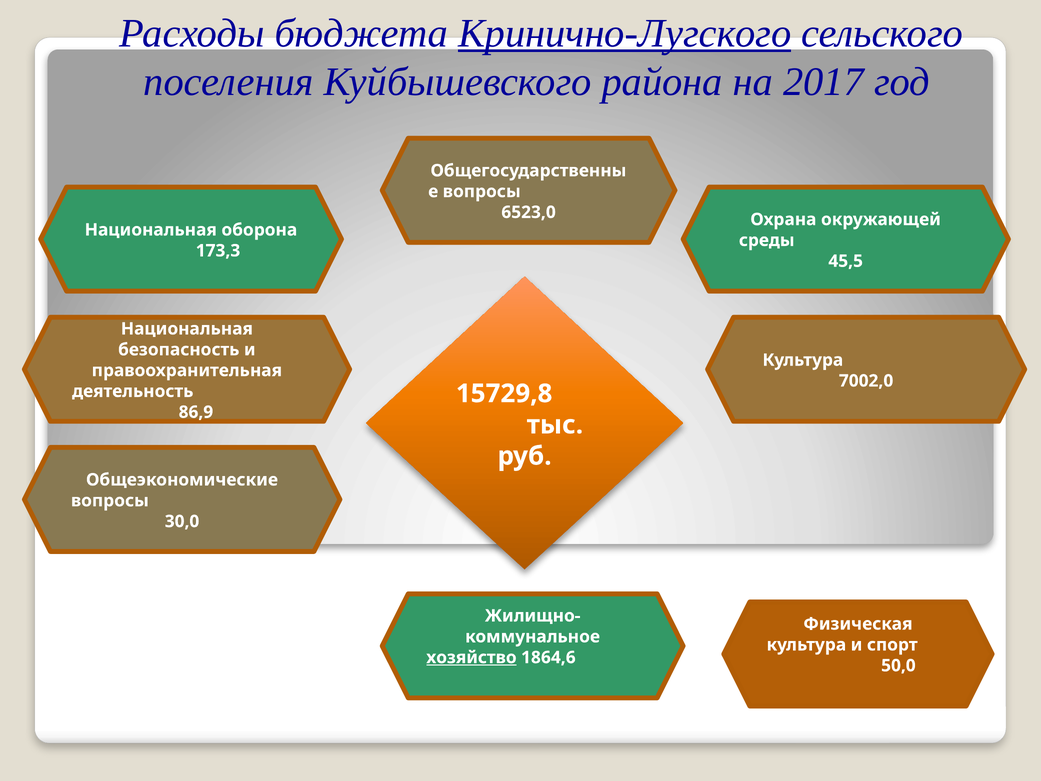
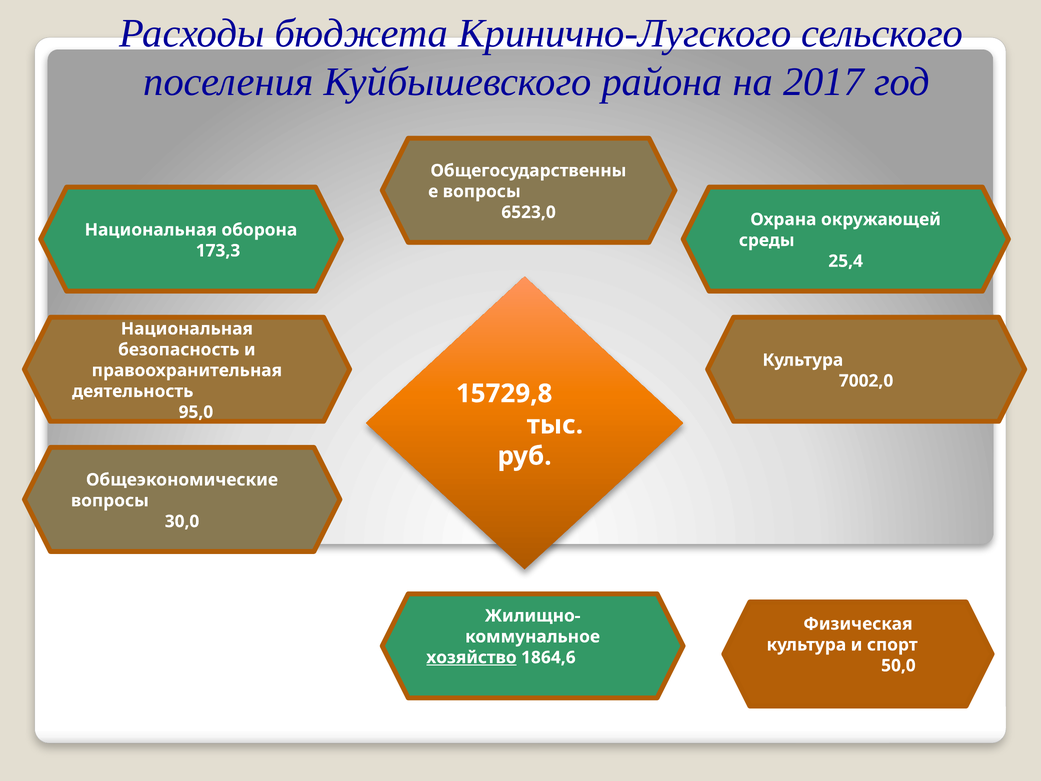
Кринично-Лугского underline: present -> none
45,5: 45,5 -> 25,4
86,9: 86,9 -> 95,0
